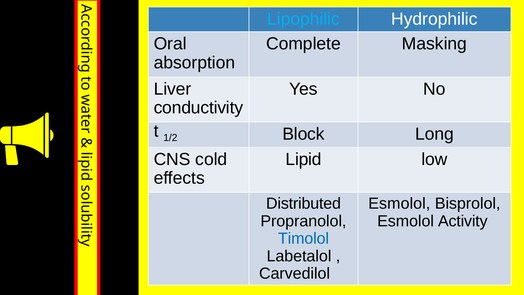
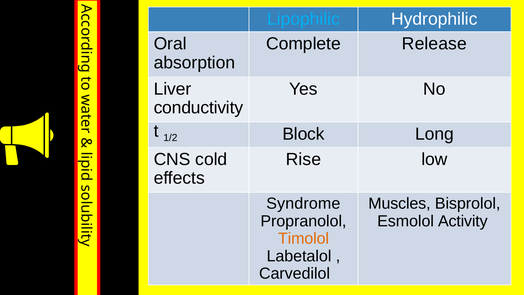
Masking: Masking -> Release
Lipid: Lipid -> Rise
Distributed: Distributed -> Syndrome
Esmolol at (399, 203): Esmolol -> Muscles
Timolol colour: blue -> orange
